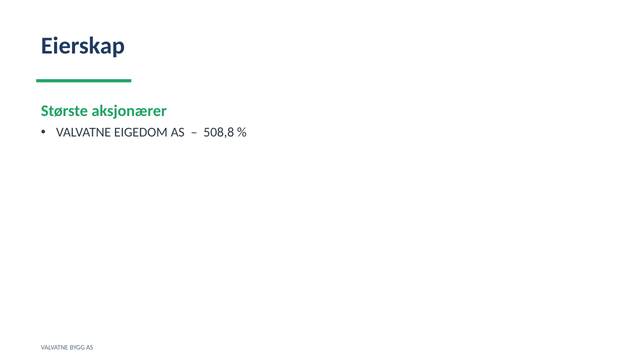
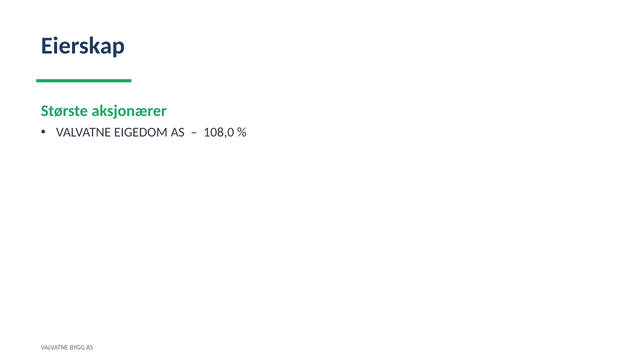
508,8: 508,8 -> 108,0
